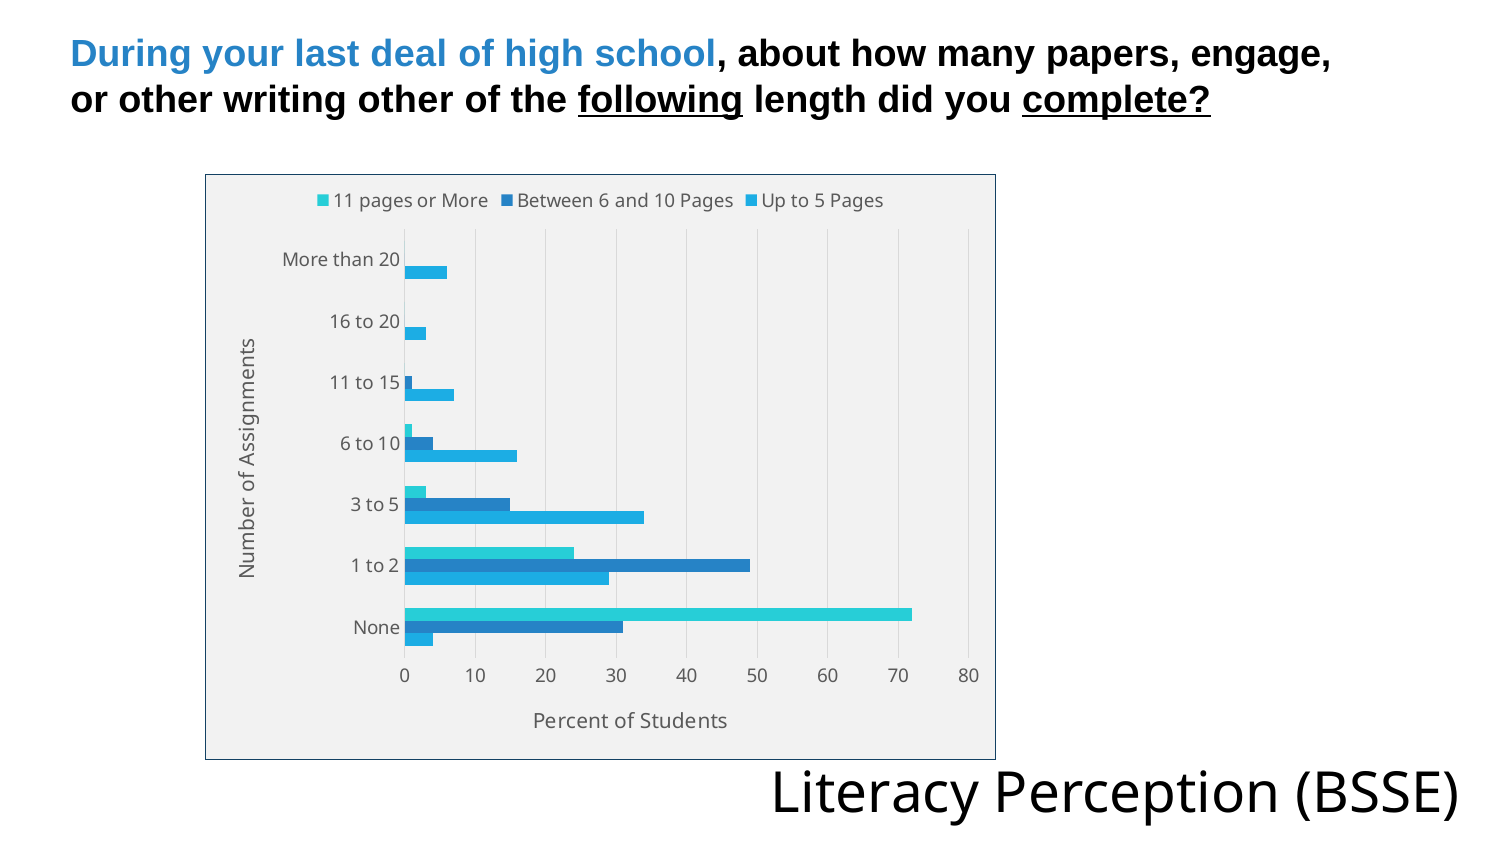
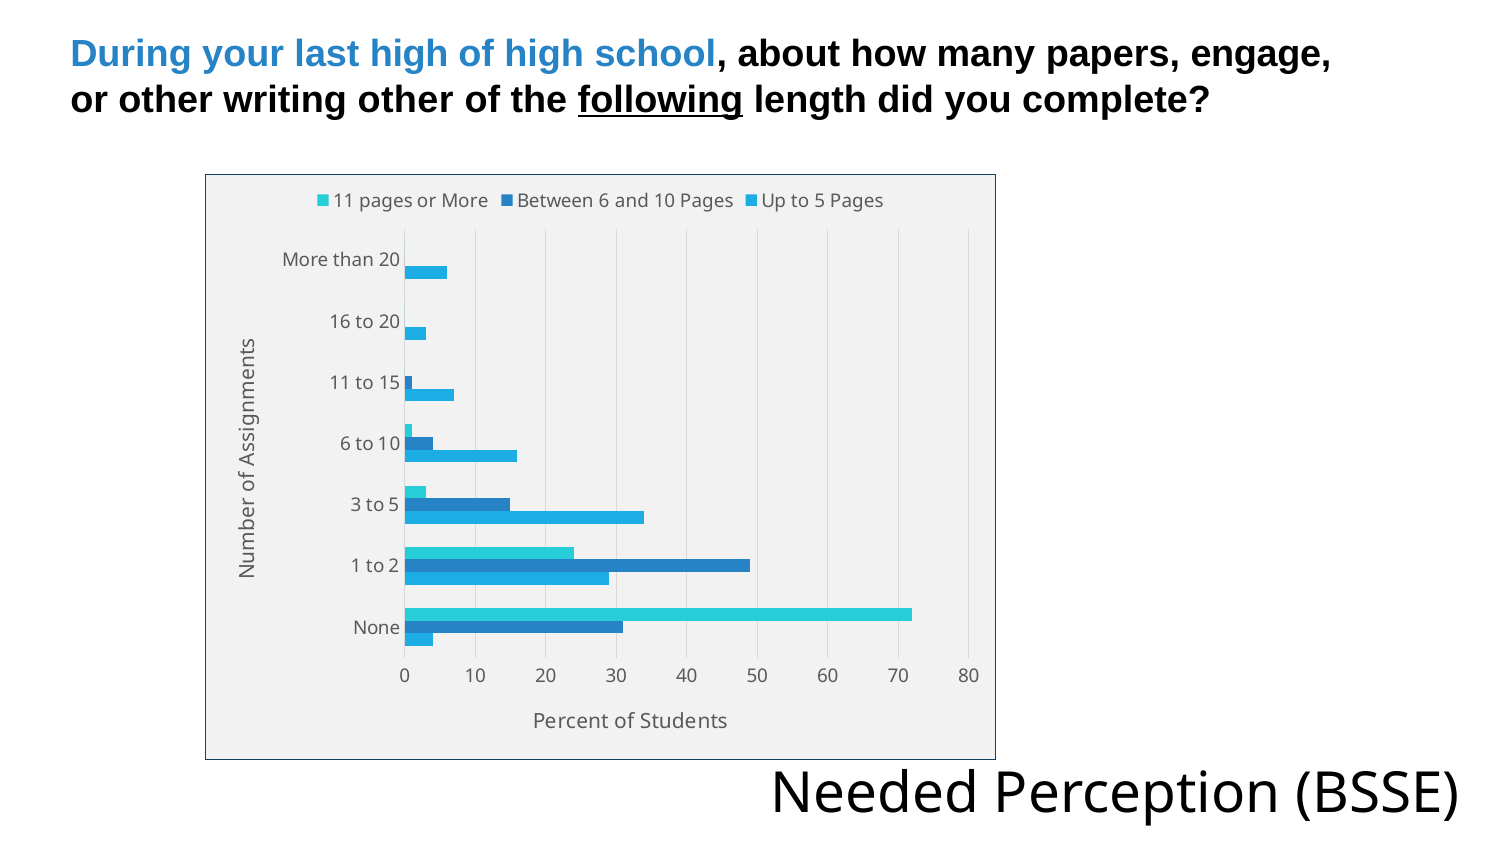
last deal: deal -> high
complete underline: present -> none
Literacy: Literacy -> Needed
